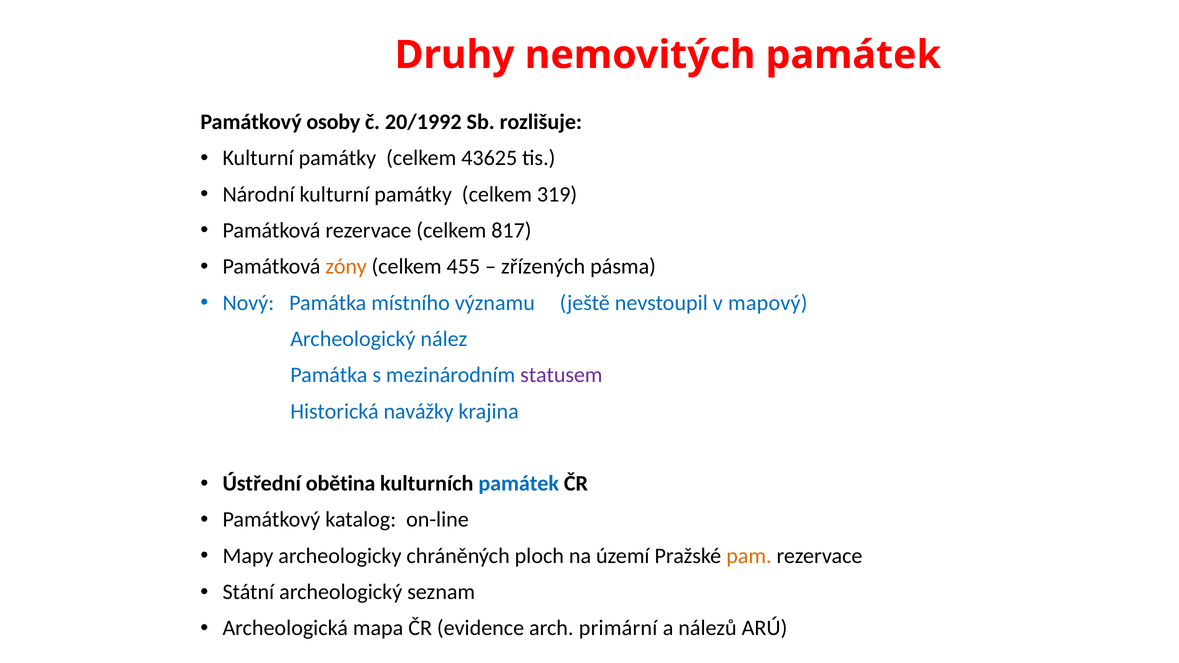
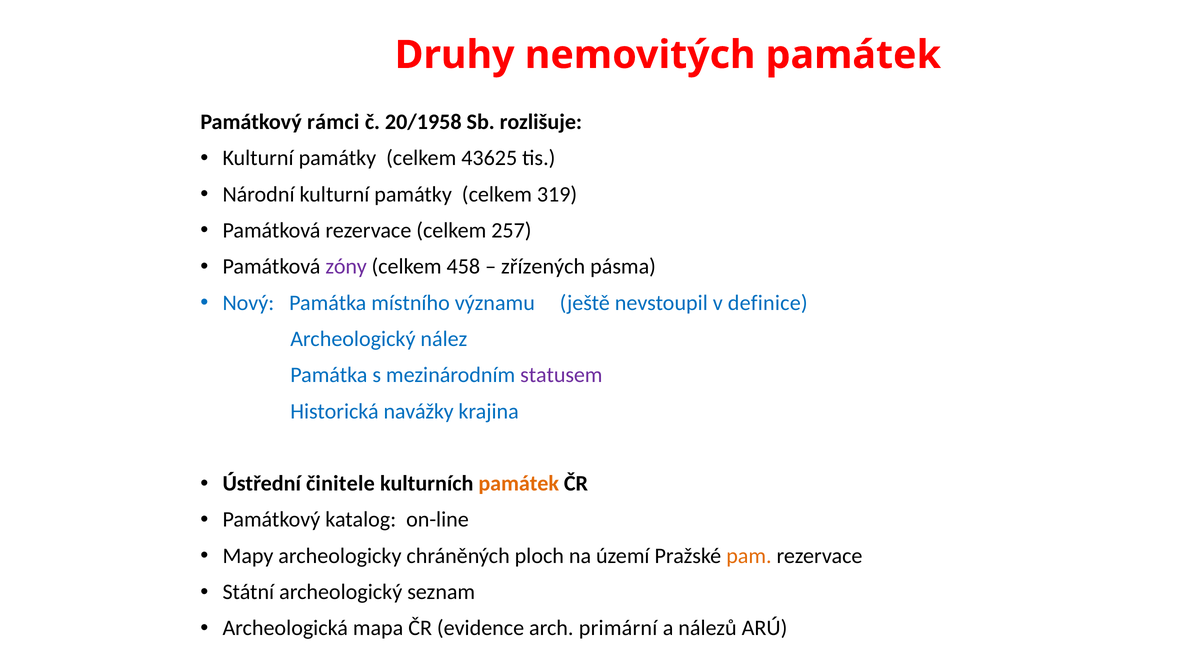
osoby: osoby -> rámci
20/1992: 20/1992 -> 20/1958
817: 817 -> 257
zóny colour: orange -> purple
455: 455 -> 458
mapový: mapový -> definice
obětina: obětina -> činitele
památek at (519, 484) colour: blue -> orange
